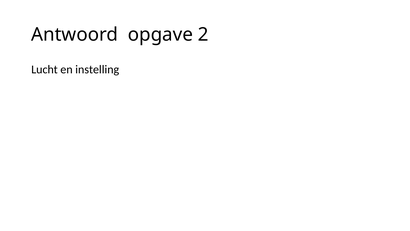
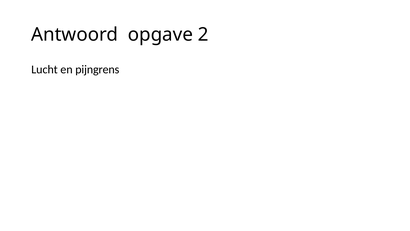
instelling: instelling -> pijngrens
